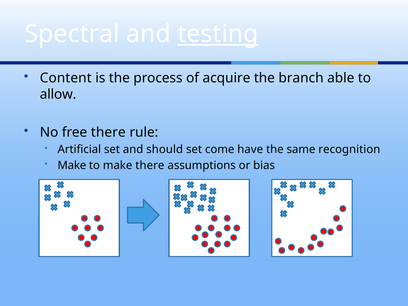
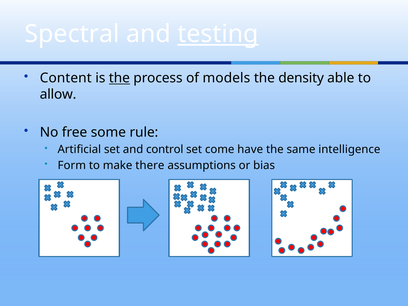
the at (119, 78) underline: none -> present
acquire: acquire -> models
branch: branch -> density
free there: there -> some
should: should -> control
recognition: recognition -> intelligence
Make at (72, 165): Make -> Form
